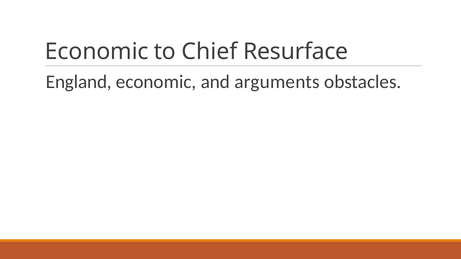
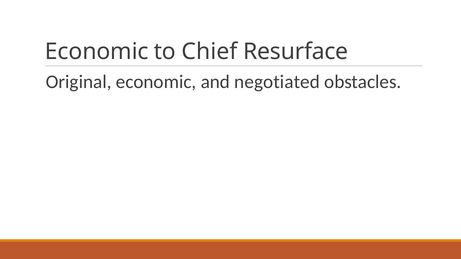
England: England -> Original
arguments: arguments -> negotiated
